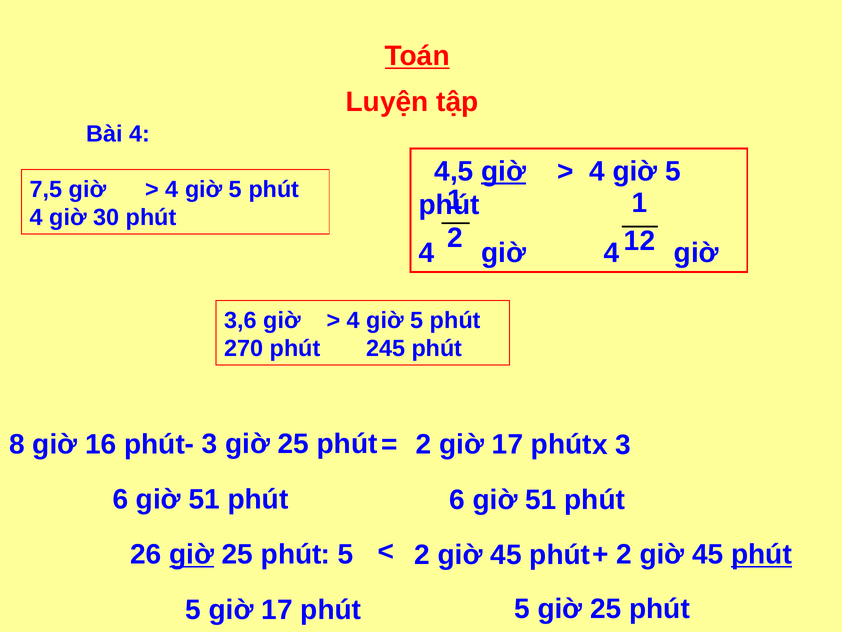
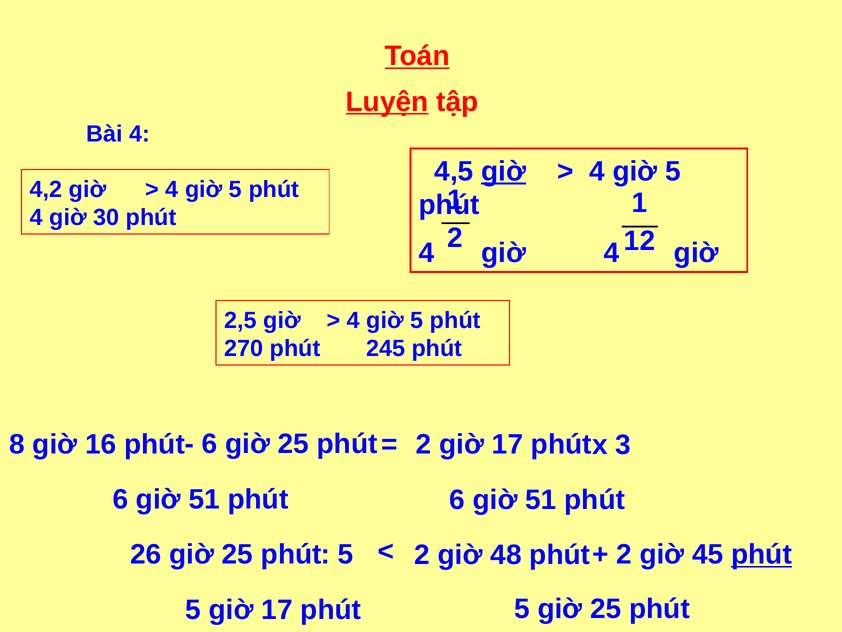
Luyện underline: none -> present
7,5: 7,5 -> 4,2
3,6: 3,6 -> 2,5
3 at (210, 444): 3 -> 6
giờ at (192, 554) underline: present -> none
5 2 giờ 45: 45 -> 48
